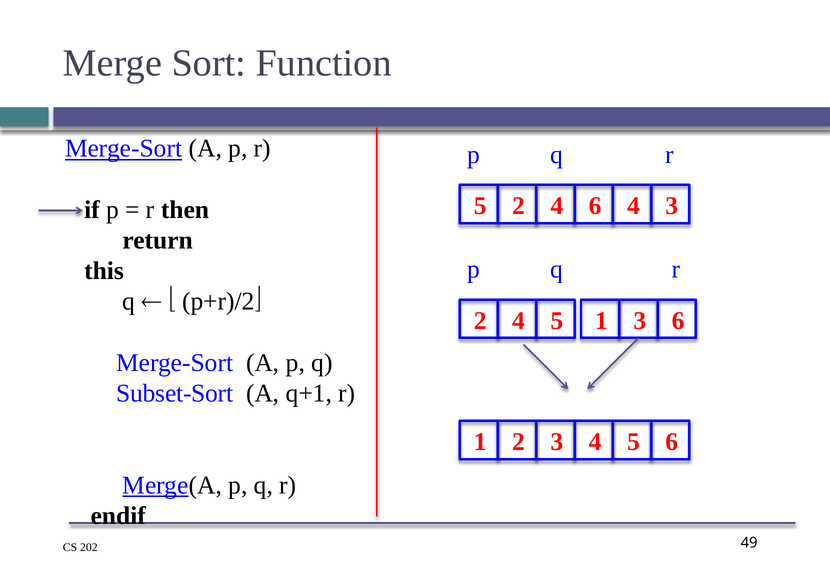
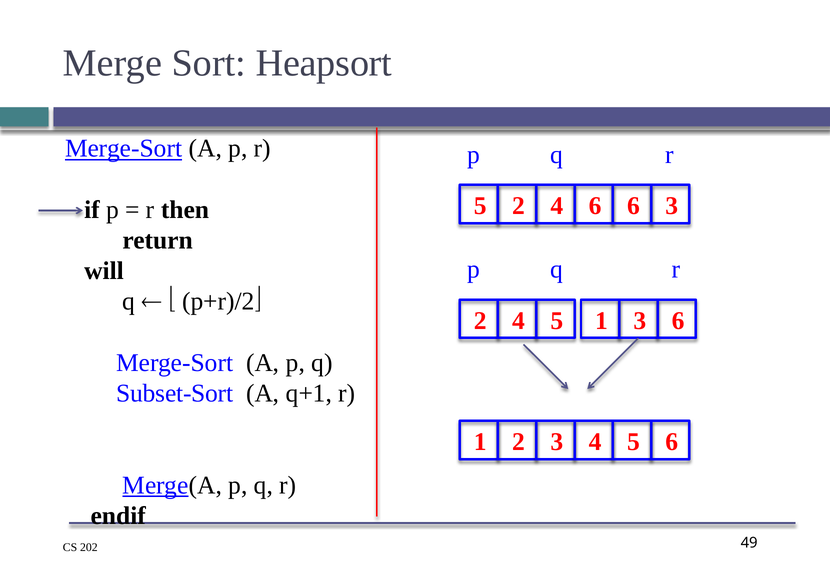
Function: Function -> Heapsort
6 4: 4 -> 6
this: this -> will
